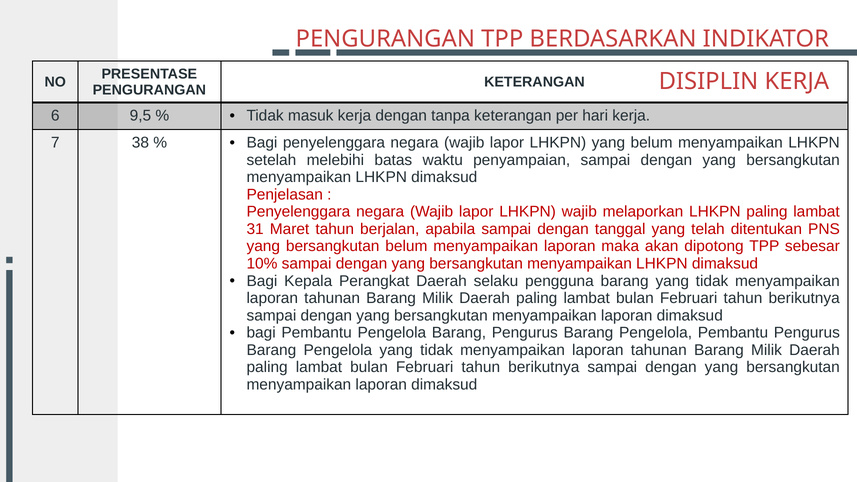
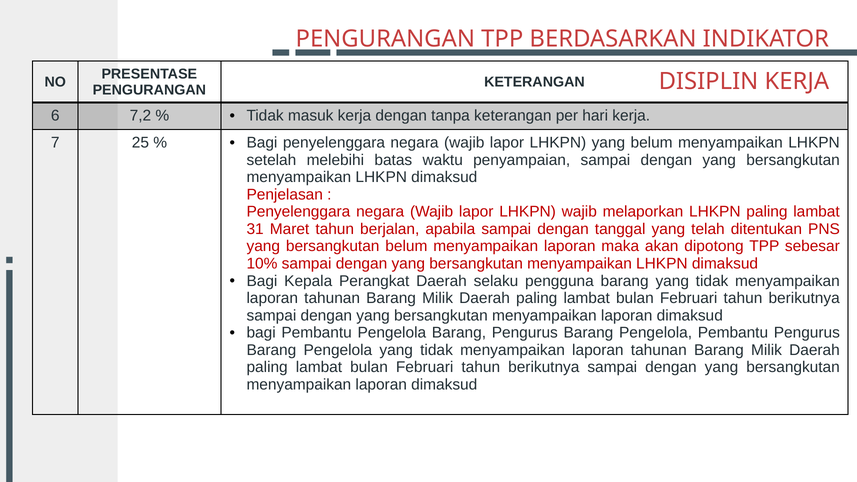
9,5: 9,5 -> 7,2
38: 38 -> 25
